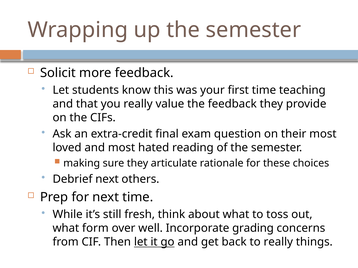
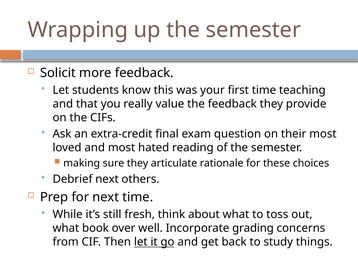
form: form -> book
to really: really -> study
